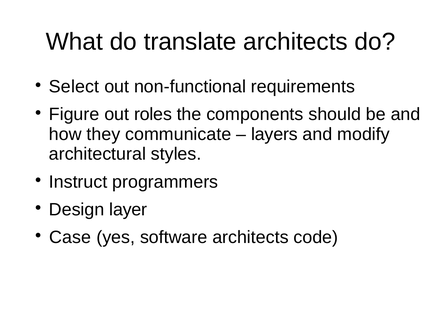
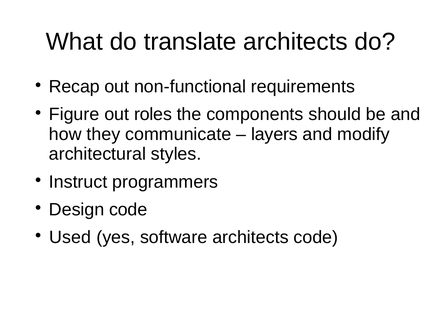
Select: Select -> Recap
Design layer: layer -> code
Case: Case -> Used
